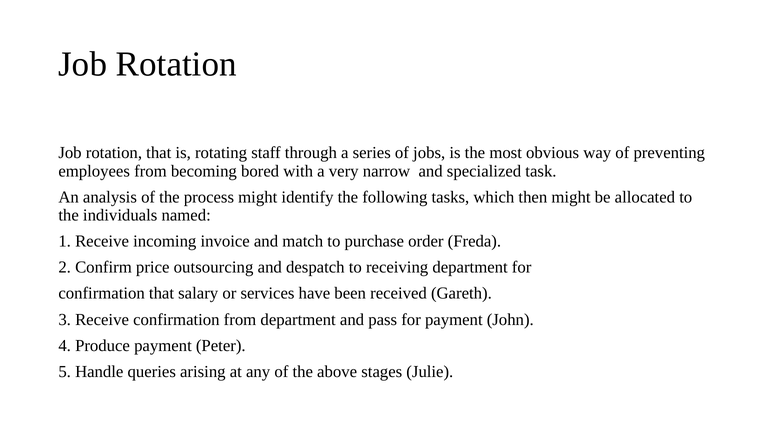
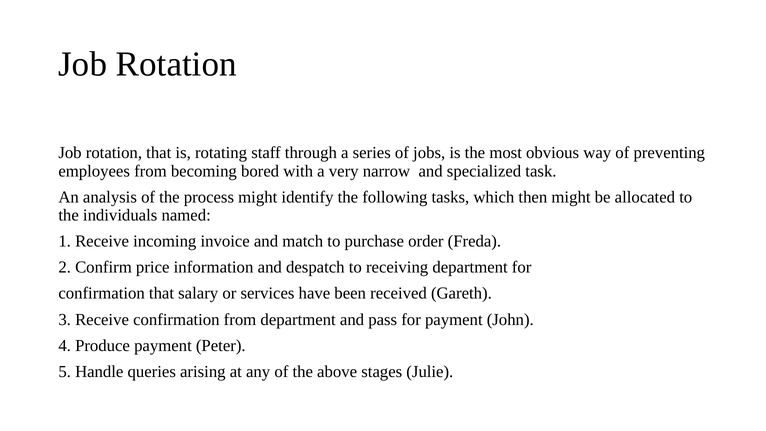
outsourcing: outsourcing -> information
